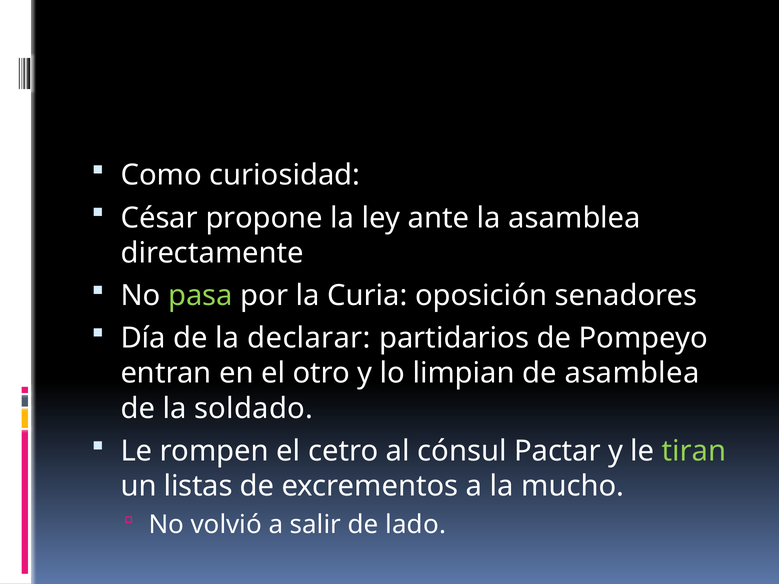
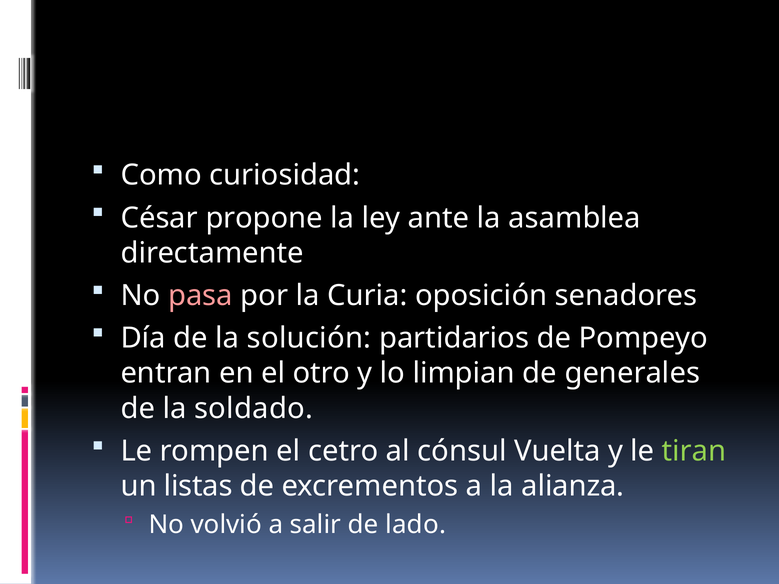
pasa colour: light green -> pink
declarar: declarar -> solución
de asamblea: asamblea -> generales
Pactar: Pactar -> Vuelta
mucho: mucho -> alianza
